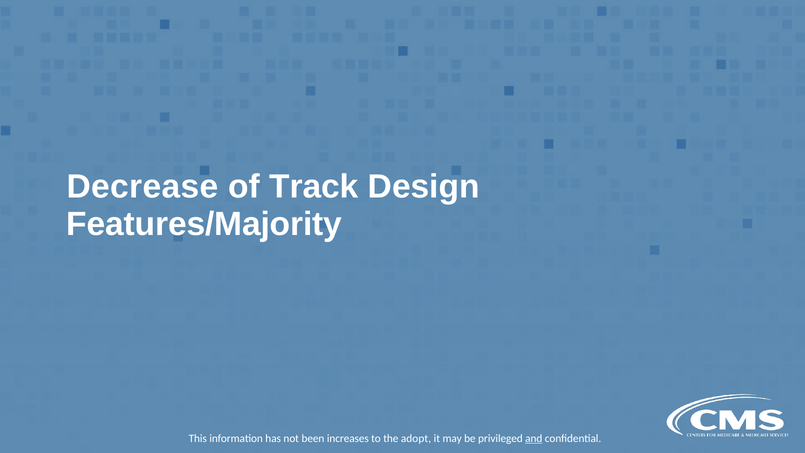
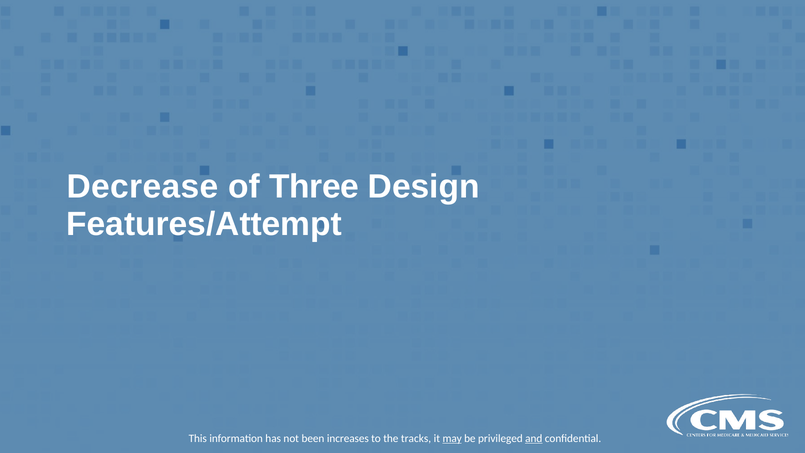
Track: Track -> Three
Features/Majority: Features/Majority -> Features/Attempt
adopt: adopt -> tracks
may underline: none -> present
